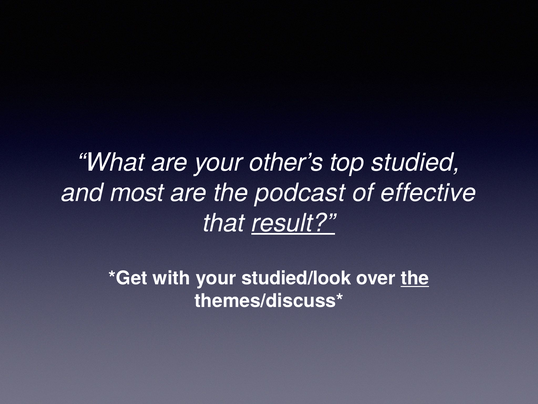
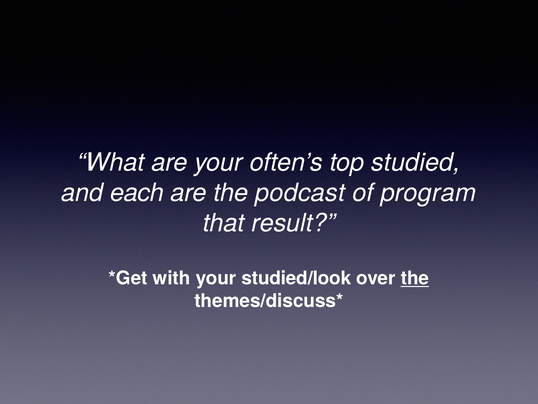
other’s: other’s -> often’s
most: most -> each
effective: effective -> program
result underline: present -> none
